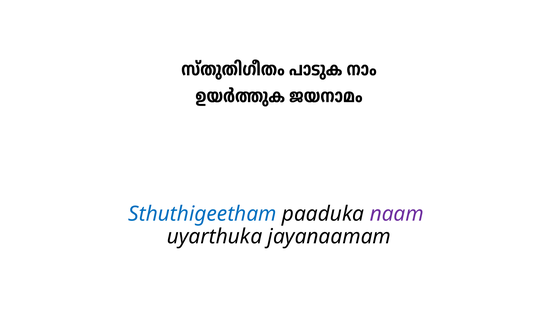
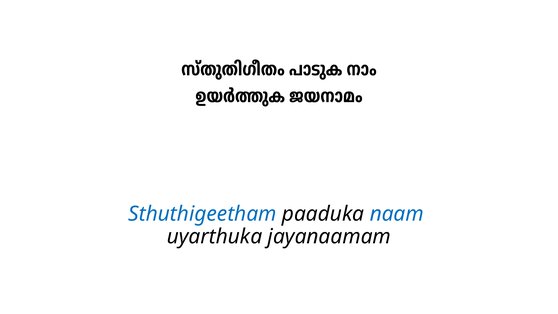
naam colour: purple -> blue
